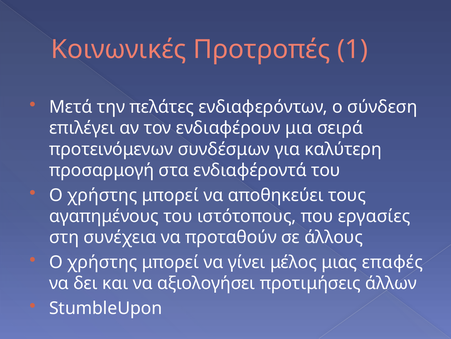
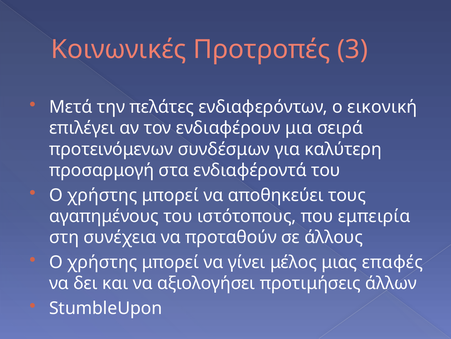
1: 1 -> 3
σύνδεση: σύνδεση -> εικονική
εργασίες: εργασίες -> εμπειρία
